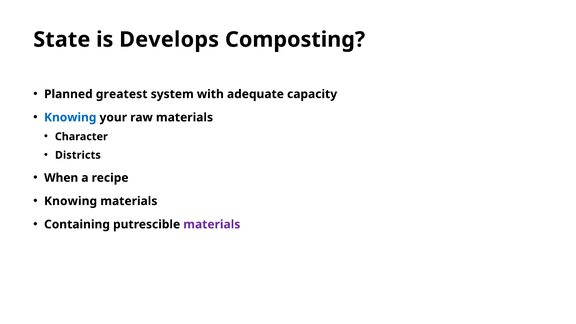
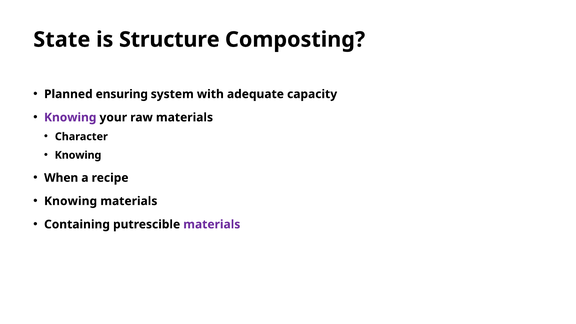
Develops: Develops -> Structure
greatest: greatest -> ensuring
Knowing at (70, 117) colour: blue -> purple
Districts at (78, 155): Districts -> Knowing
